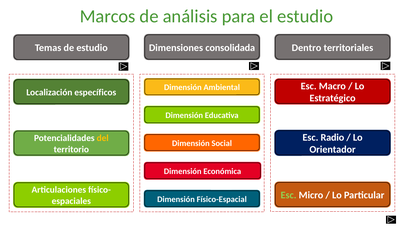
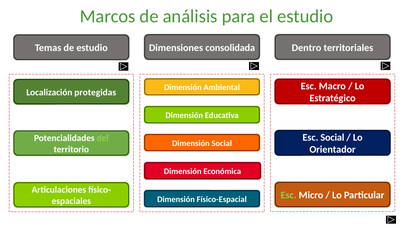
específicos: específicos -> protegidas
Esc Radio: Radio -> Social
del colour: yellow -> light green
